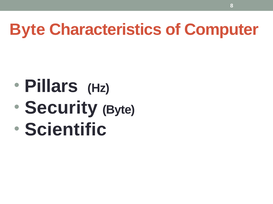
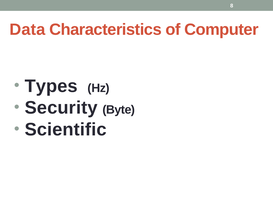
Byte at (27, 30): Byte -> Data
Pillars: Pillars -> Types
